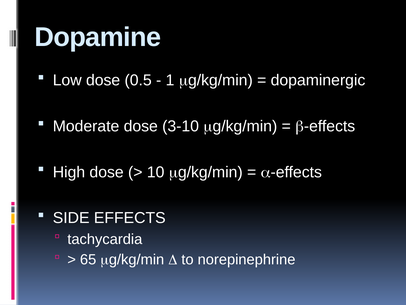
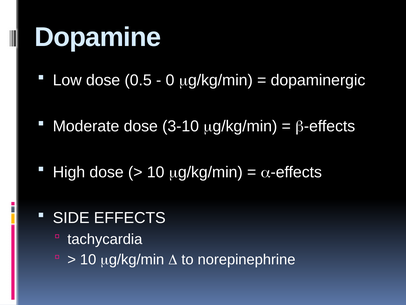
1: 1 -> 0
65 at (88, 259): 65 -> 10
